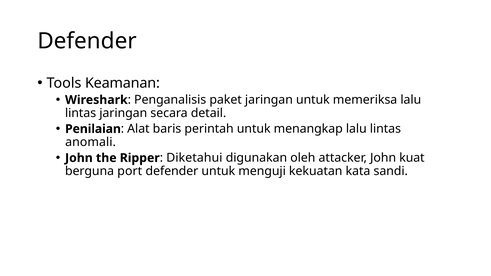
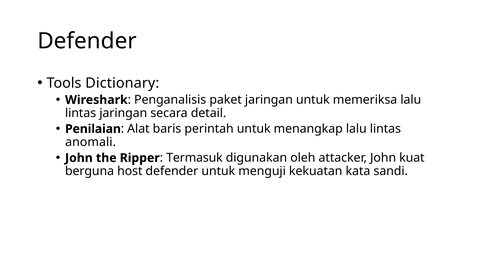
Keamanan: Keamanan -> Dictionary
Diketahui: Diketahui -> Termasuk
port: port -> host
